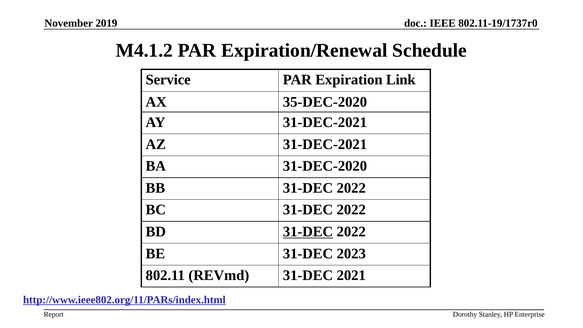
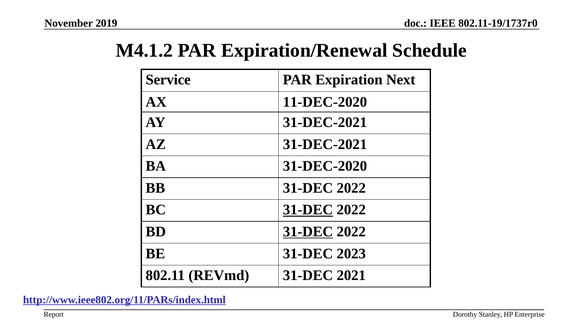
Link: Link -> Next
35-DEC-2020: 35-DEC-2020 -> 11-DEC-2020
31-DEC at (308, 210) underline: none -> present
